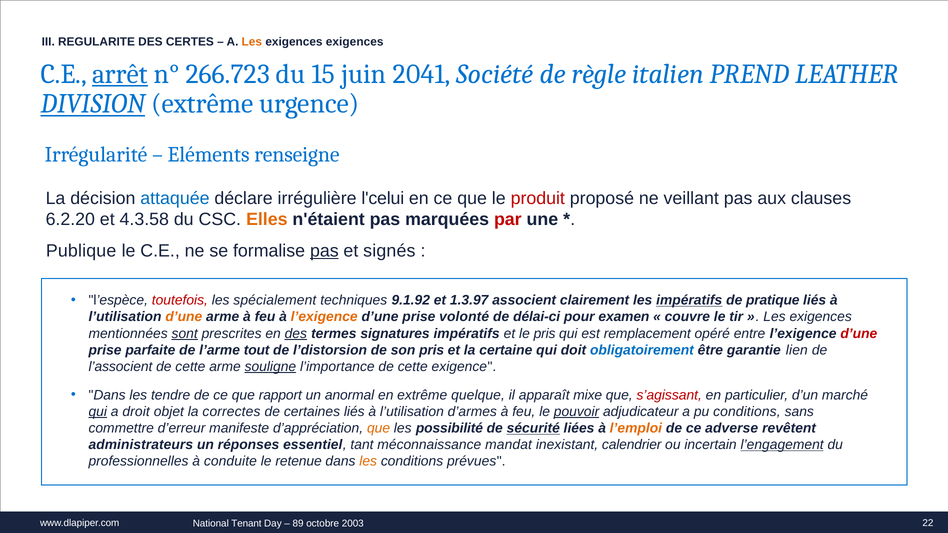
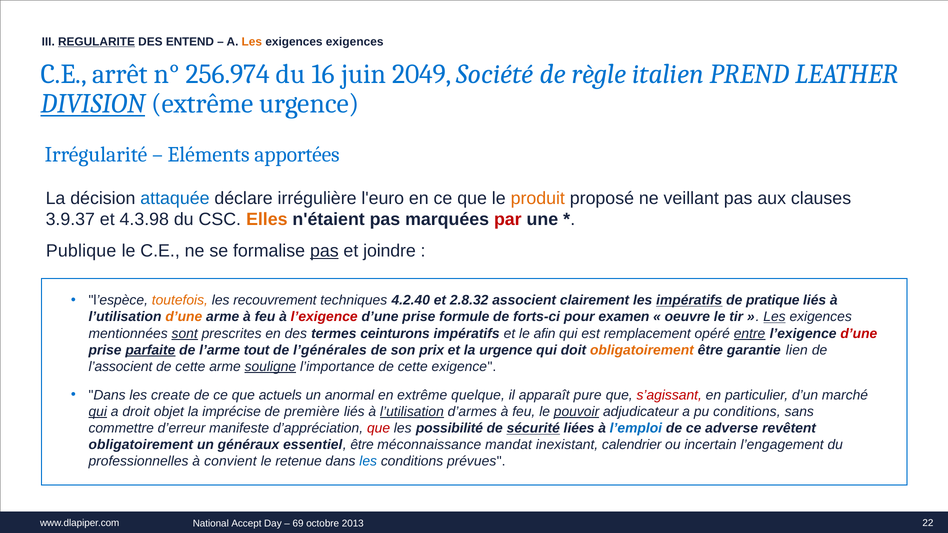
REGULARITE underline: none -> present
CERTES: CERTES -> ENTEND
arrêt underline: present -> none
266.723: 266.723 -> 256.974
15: 15 -> 16
2041: 2041 -> 2049
renseigne: renseigne -> apportées
l'celui: l'celui -> l'euro
produit colour: red -> orange
6.2.20: 6.2.20 -> 3.9.37
4.3.58: 4.3.58 -> 4.3.98
signés: signés -> joindre
toutefois colour: red -> orange
spécialement: spécialement -> recouvrement
9.1.92: 9.1.92 -> 4.2.40
1.3.97: 1.3.97 -> 2.8.32
l’exigence at (324, 317) colour: orange -> red
volonté: volonté -> formule
délai-ci: délai-ci -> forts-ci
couvre: couvre -> oeuvre
Les at (774, 317) underline: none -> present
des at (296, 334) underline: present -> none
signatures: signatures -> ceinturons
le pris: pris -> afin
entre underline: none -> present
parfaite underline: none -> present
l’distorsion: l’distorsion -> l’générales
son pris: pris -> prix
la certaine: certaine -> urgence
obligatoirement at (642, 350) colour: blue -> orange
tendre: tendre -> create
rapport: rapport -> actuels
mixe: mixe -> pure
correctes: correctes -> imprécise
certaines: certaines -> première
l’utilisation at (412, 412) underline: none -> present
que at (379, 428) colour: orange -> red
l’emploi colour: orange -> blue
administrateurs at (141, 445): administrateurs -> obligatoirement
réponses: réponses -> généraux
essentiel tant: tant -> être
l’engagement underline: present -> none
conduite: conduite -> convient
les at (368, 462) colour: orange -> blue
Tenant: Tenant -> Accept
89: 89 -> 69
2003: 2003 -> 2013
